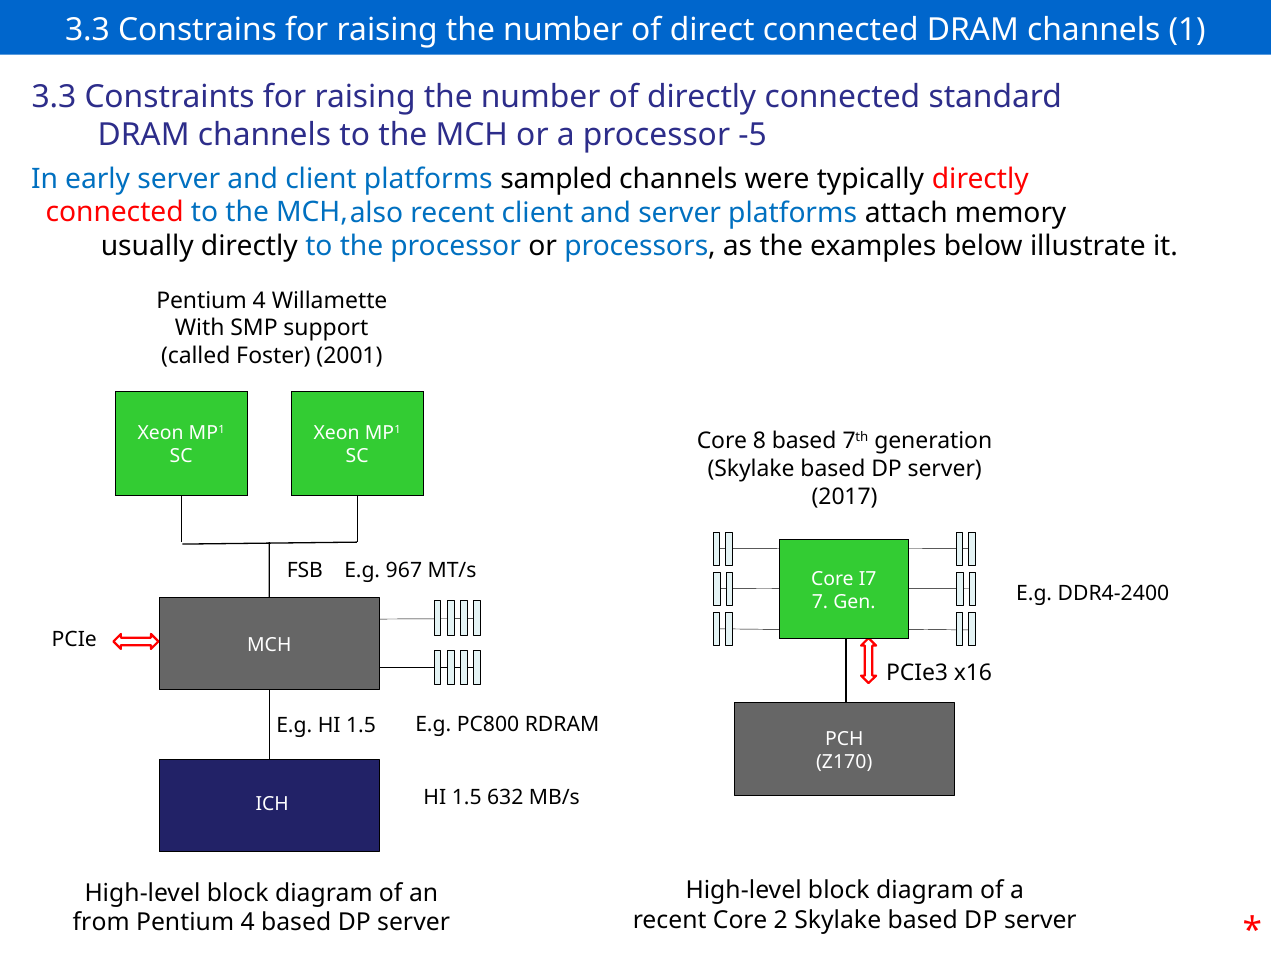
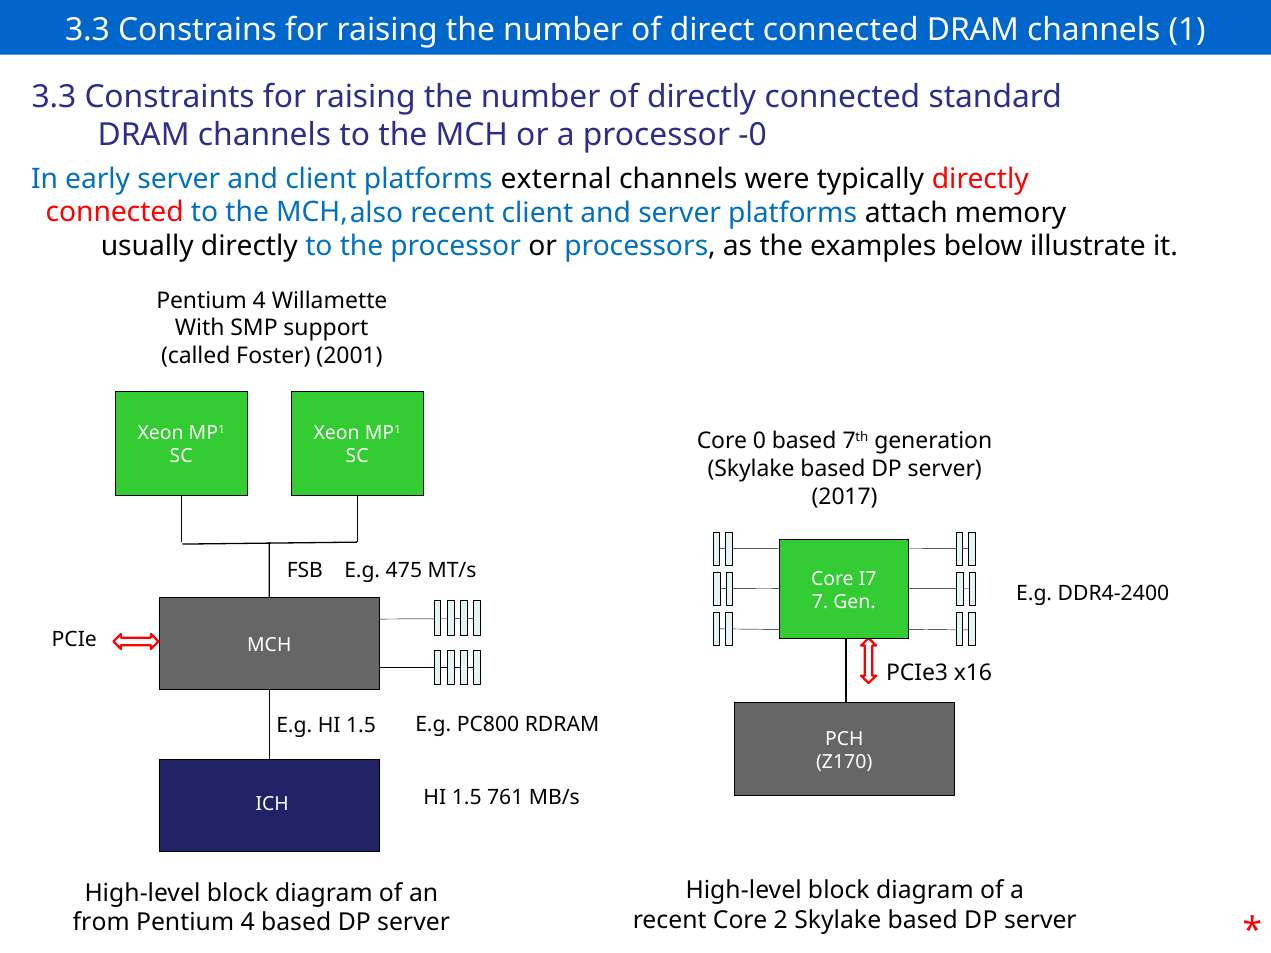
-5: -5 -> -0
sampled: sampled -> external
8: 8 -> 0
967: 967 -> 475
632: 632 -> 761
